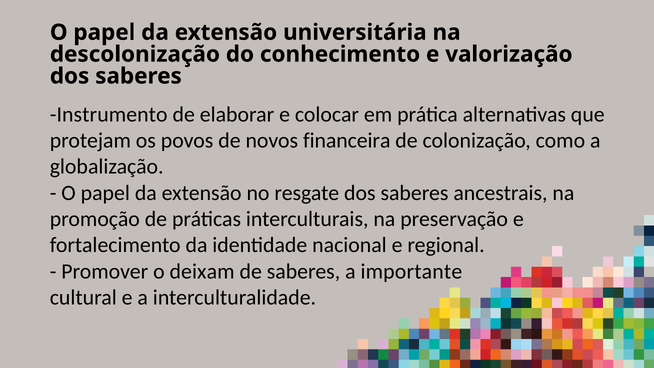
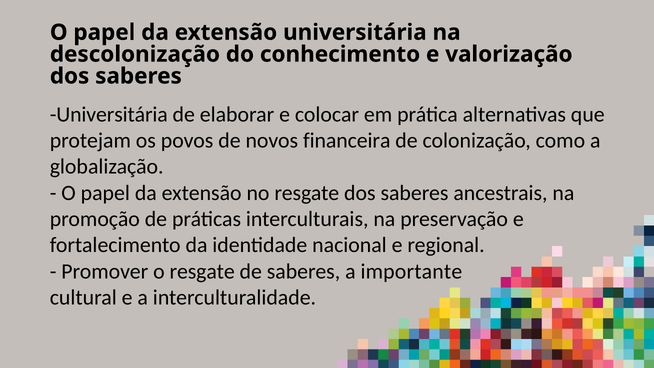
Instrumento at (109, 114): Instrumento -> Universitária
o deixam: deixam -> resgate
